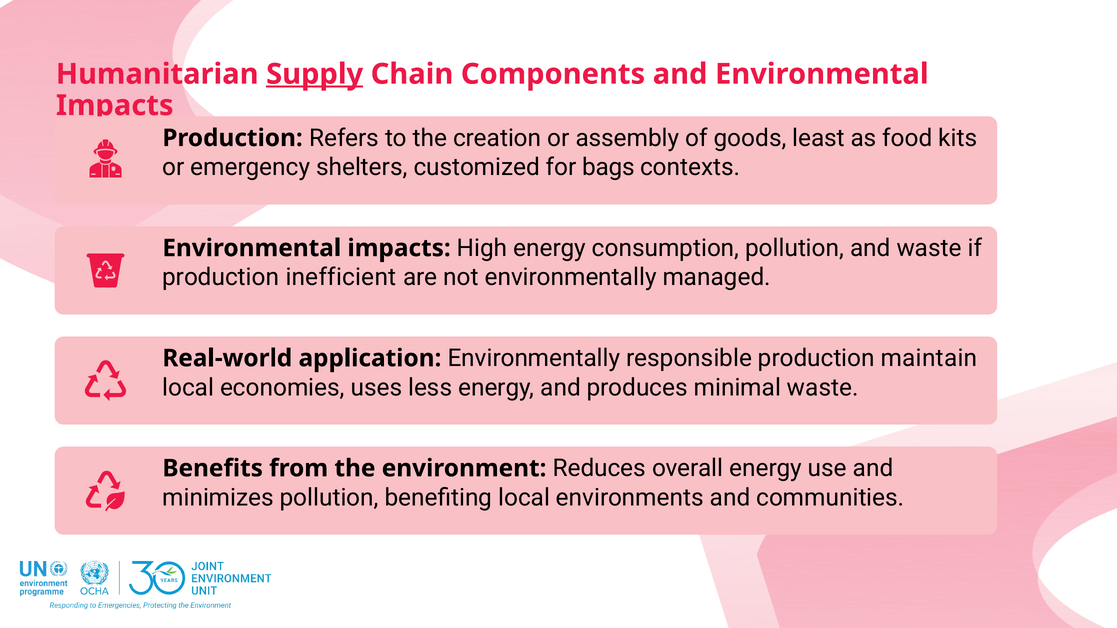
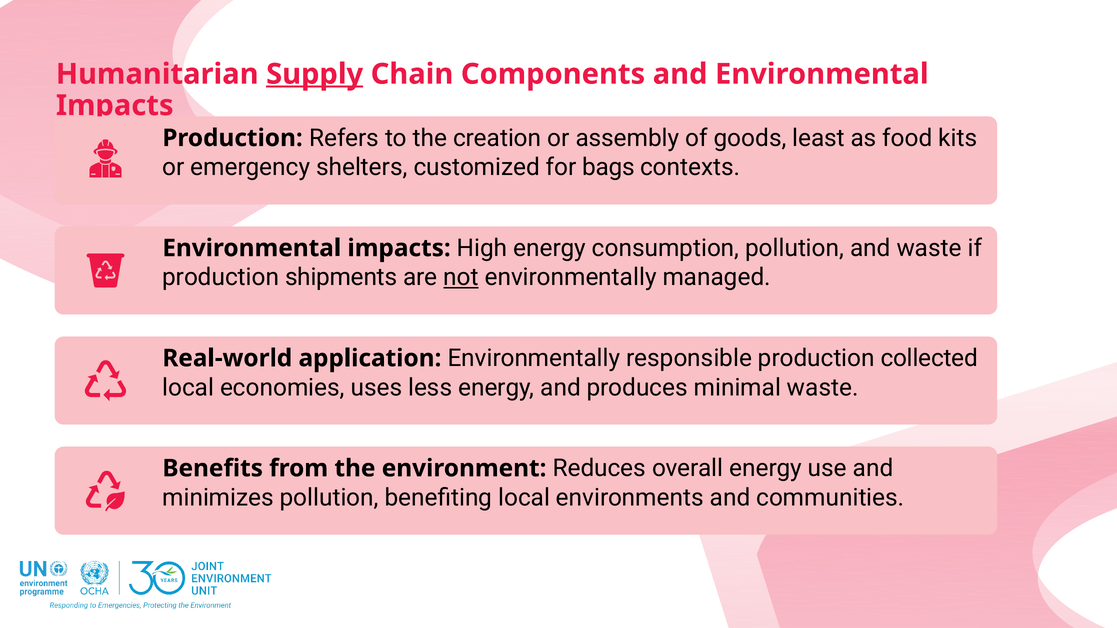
inefficient: inefficient -> shipments
not underline: none -> present
maintain: maintain -> collected
